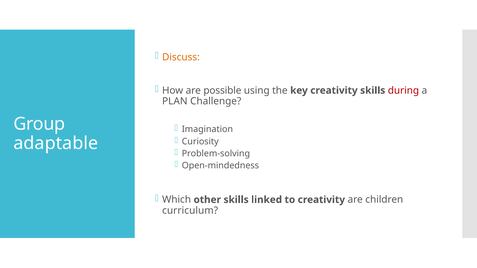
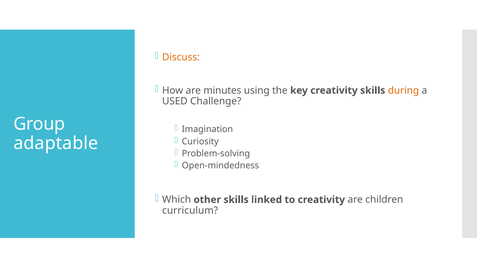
possible: possible -> minutes
during colour: red -> orange
PLAN: PLAN -> USED
